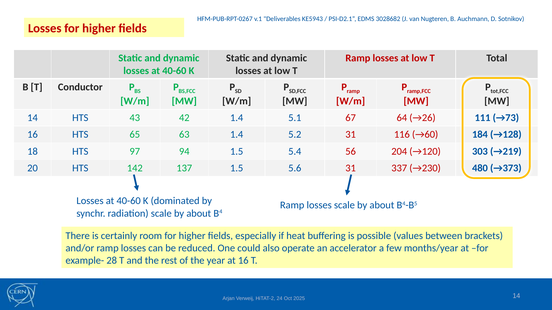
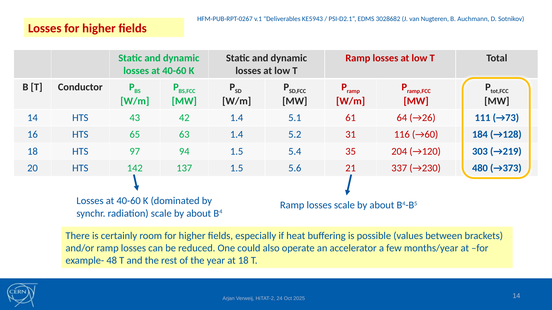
67: 67 -> 61
56: 56 -> 35
5.6 31: 31 -> 21
28: 28 -> 48
at 16: 16 -> 18
